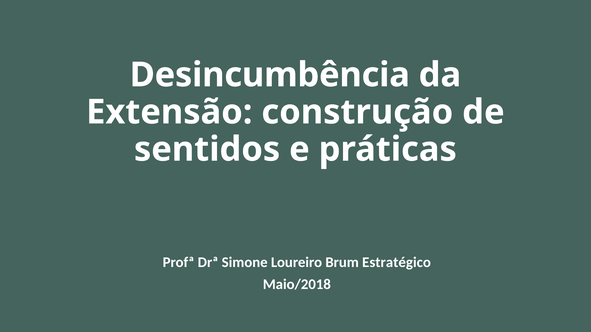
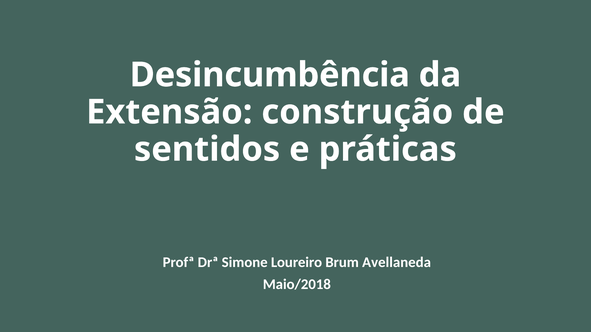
Estratégico: Estratégico -> Avellaneda
